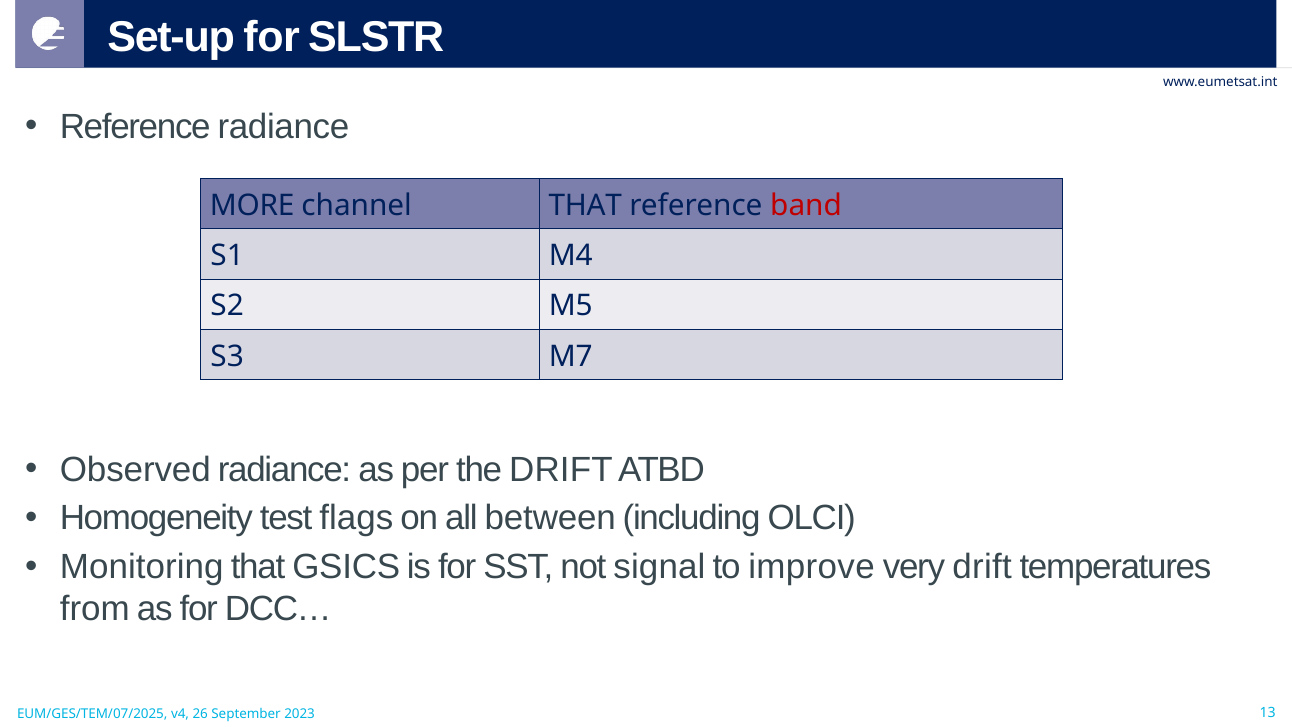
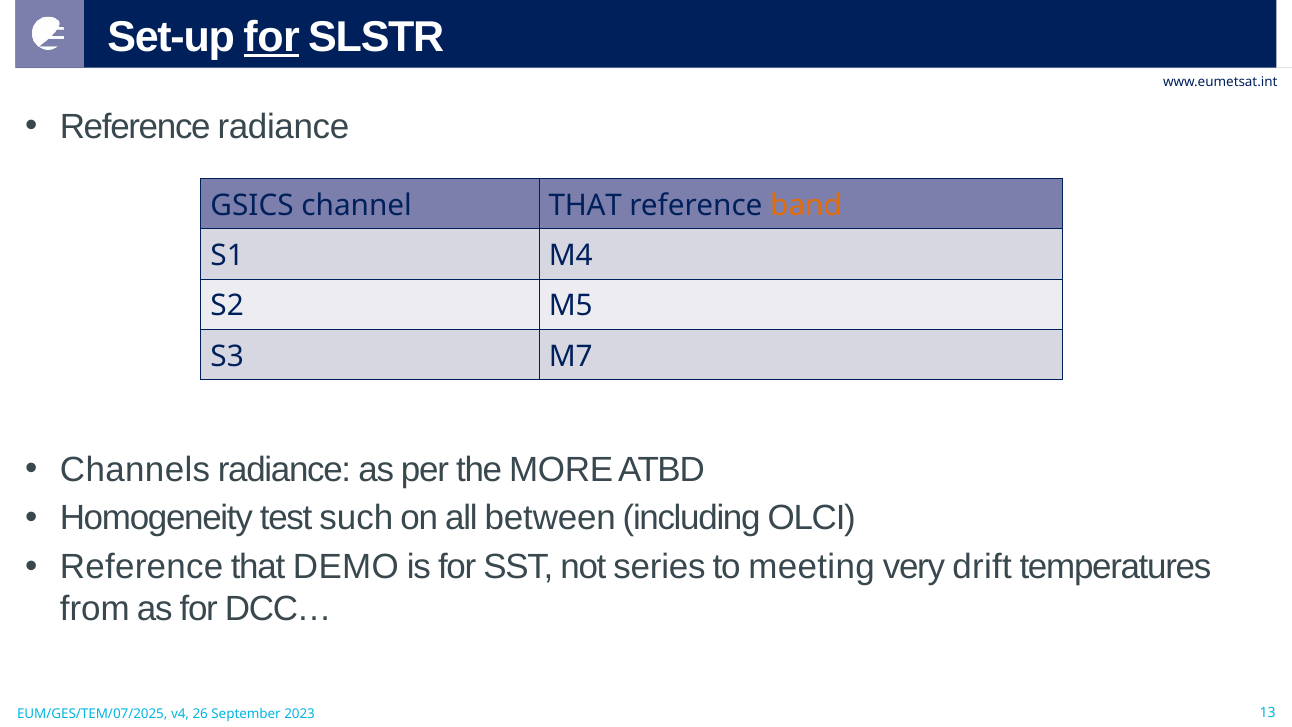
for at (272, 37) underline: none -> present
MORE: MORE -> GSICS
band colour: red -> orange
Observed: Observed -> Channels
the DRIFT: DRIFT -> MORE
flags: flags -> such
Monitoring at (142, 567): Monitoring -> Reference
GSICS: GSICS -> DEMO
signal: signal -> series
improve: improve -> meeting
